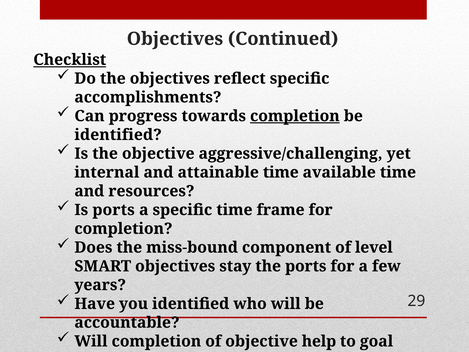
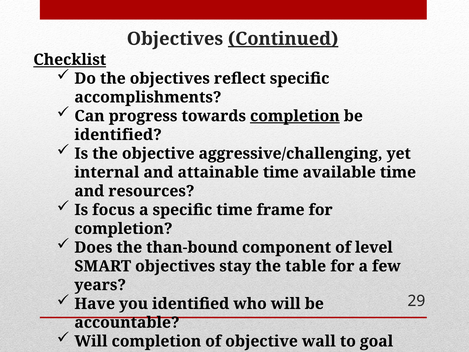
Continued underline: none -> present
Is ports: ports -> focus
miss-bound: miss-bound -> than-bound
the ports: ports -> table
help: help -> wall
